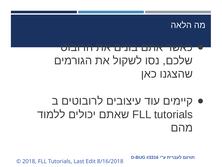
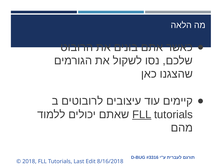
FLL at (142, 114) underline: none -> present
